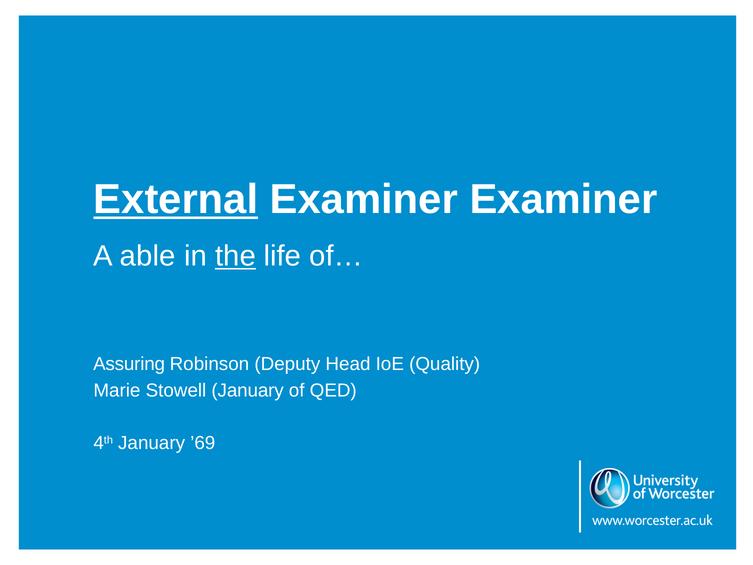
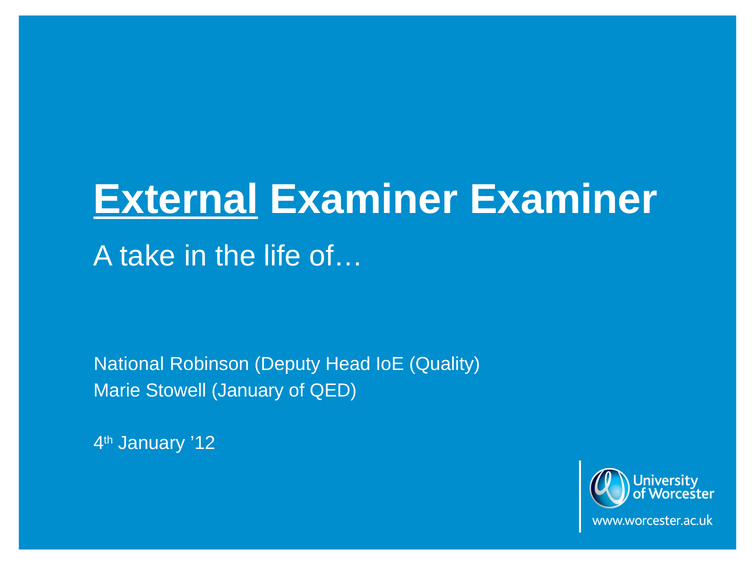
able: able -> take
the underline: present -> none
Assuring: Assuring -> National
’69: ’69 -> ’12
